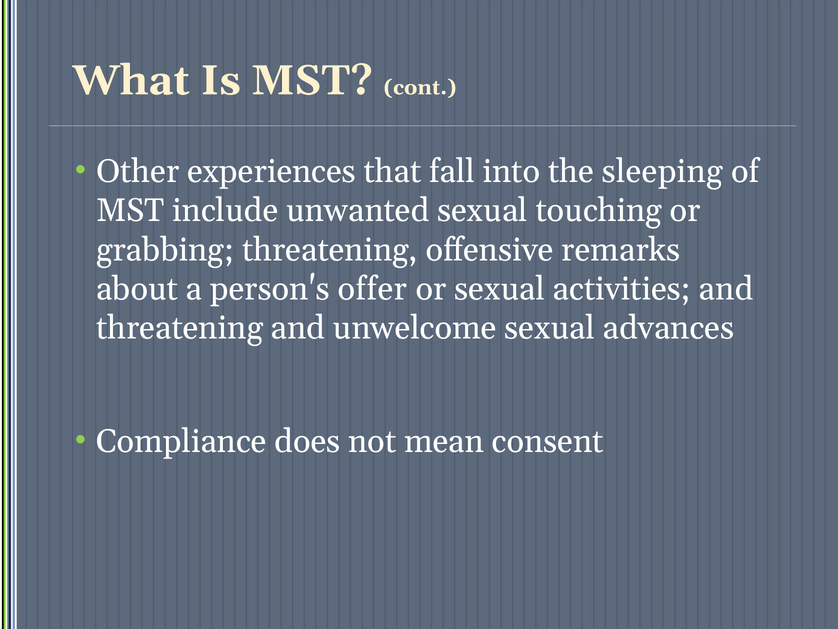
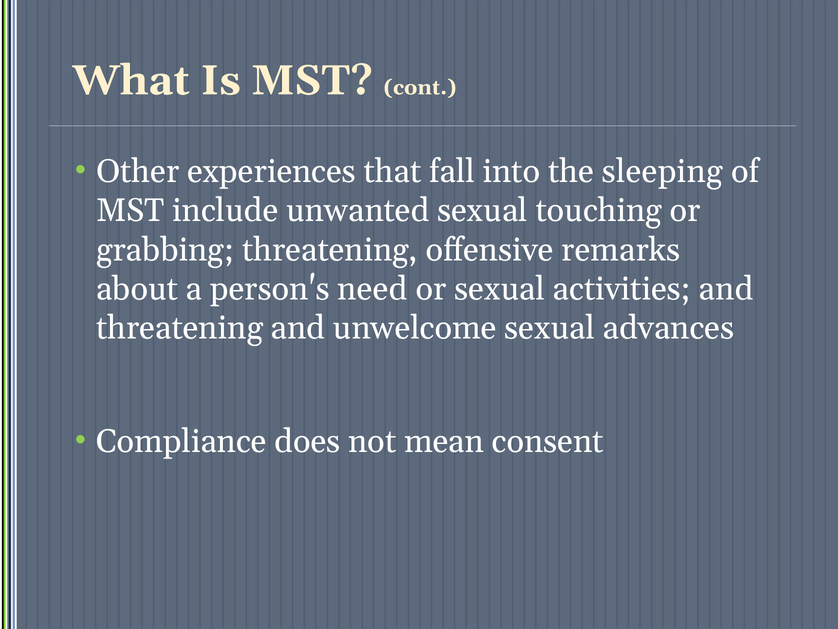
offer: offer -> need
